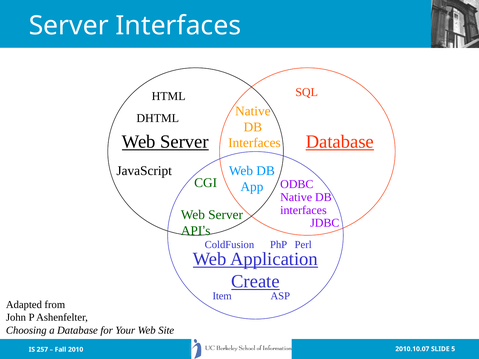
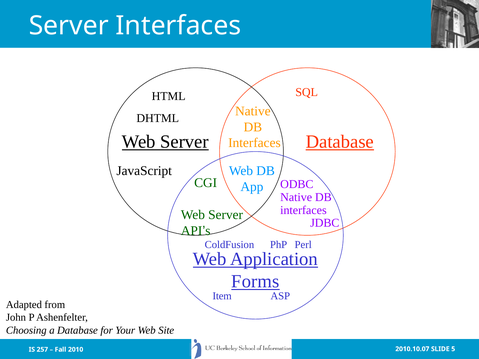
Create: Create -> Forms
